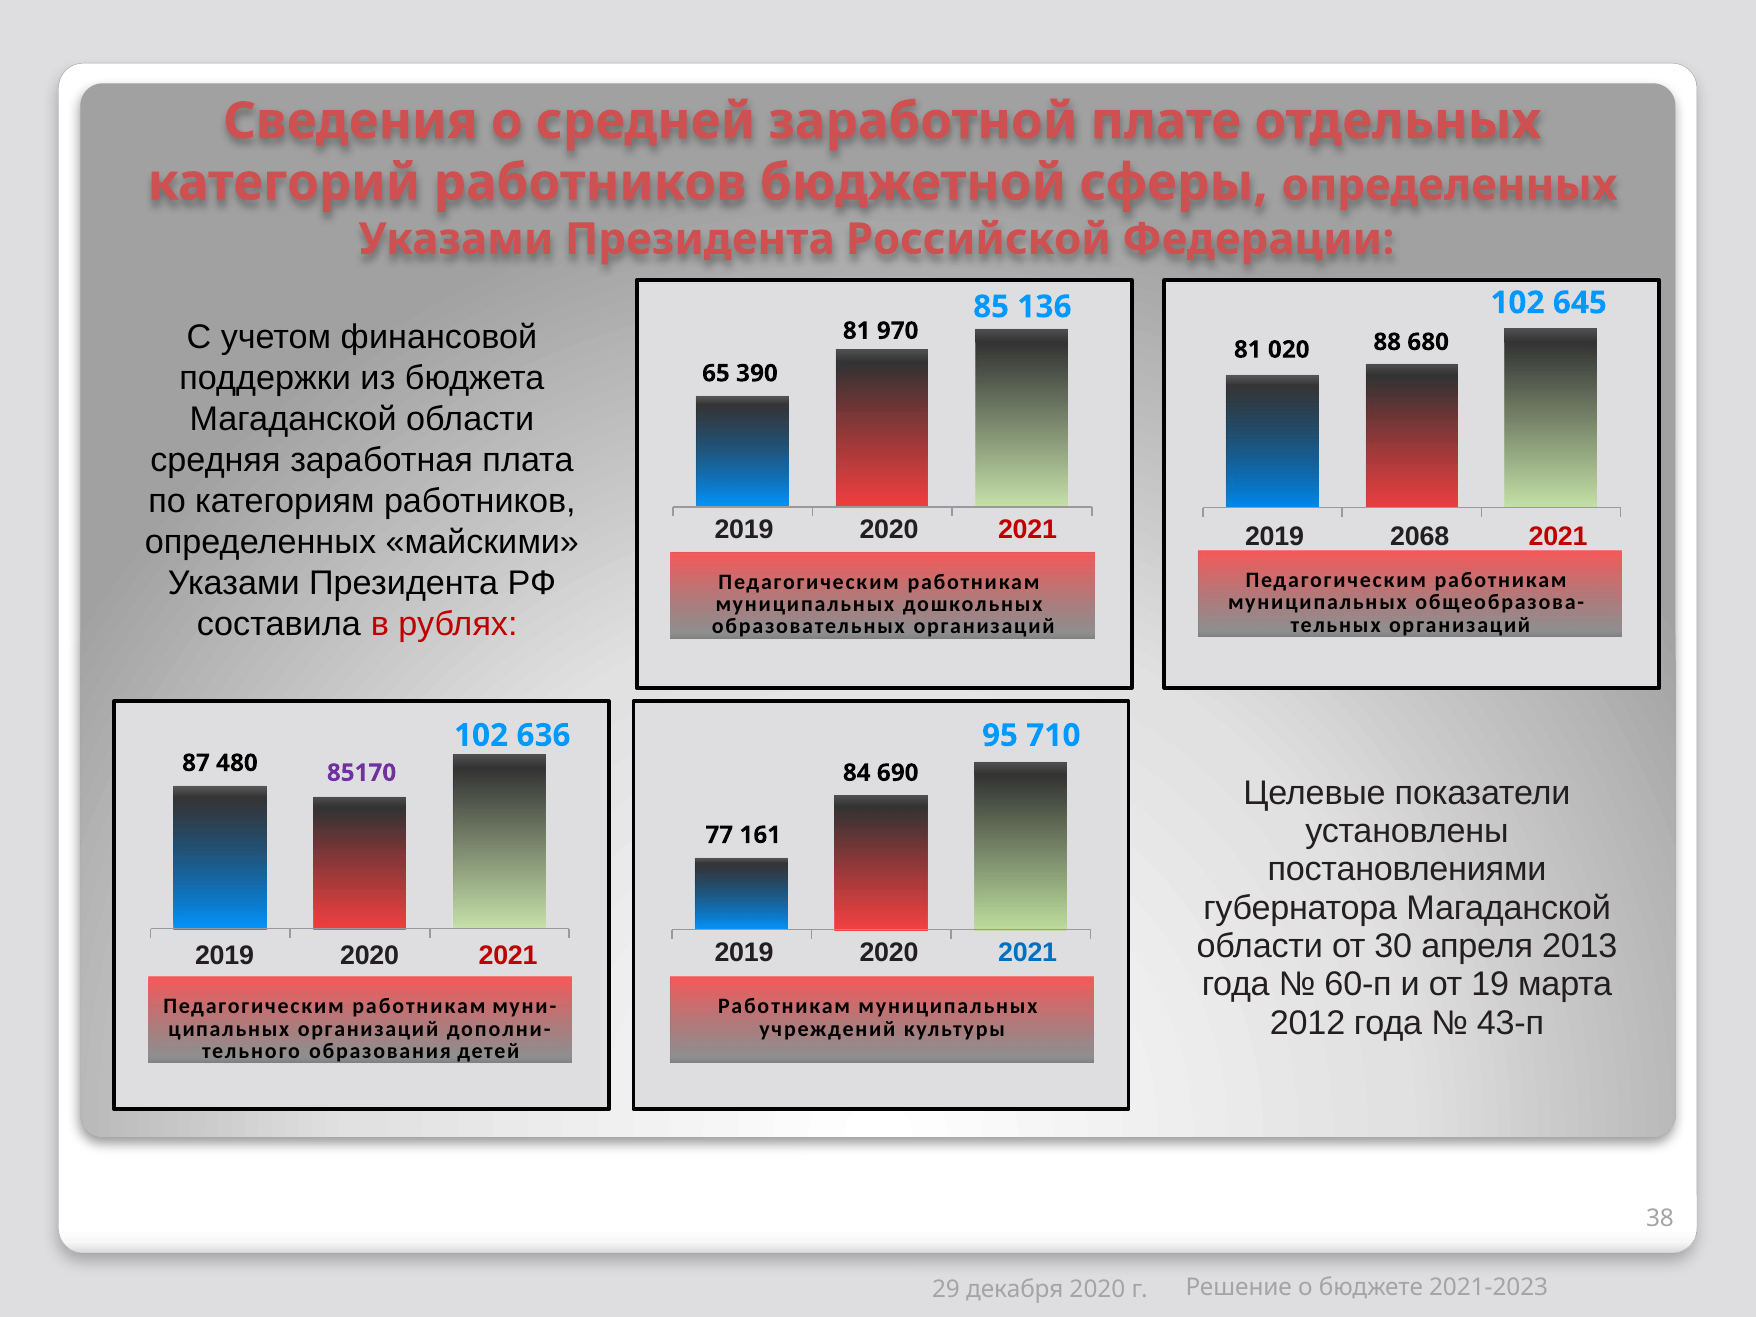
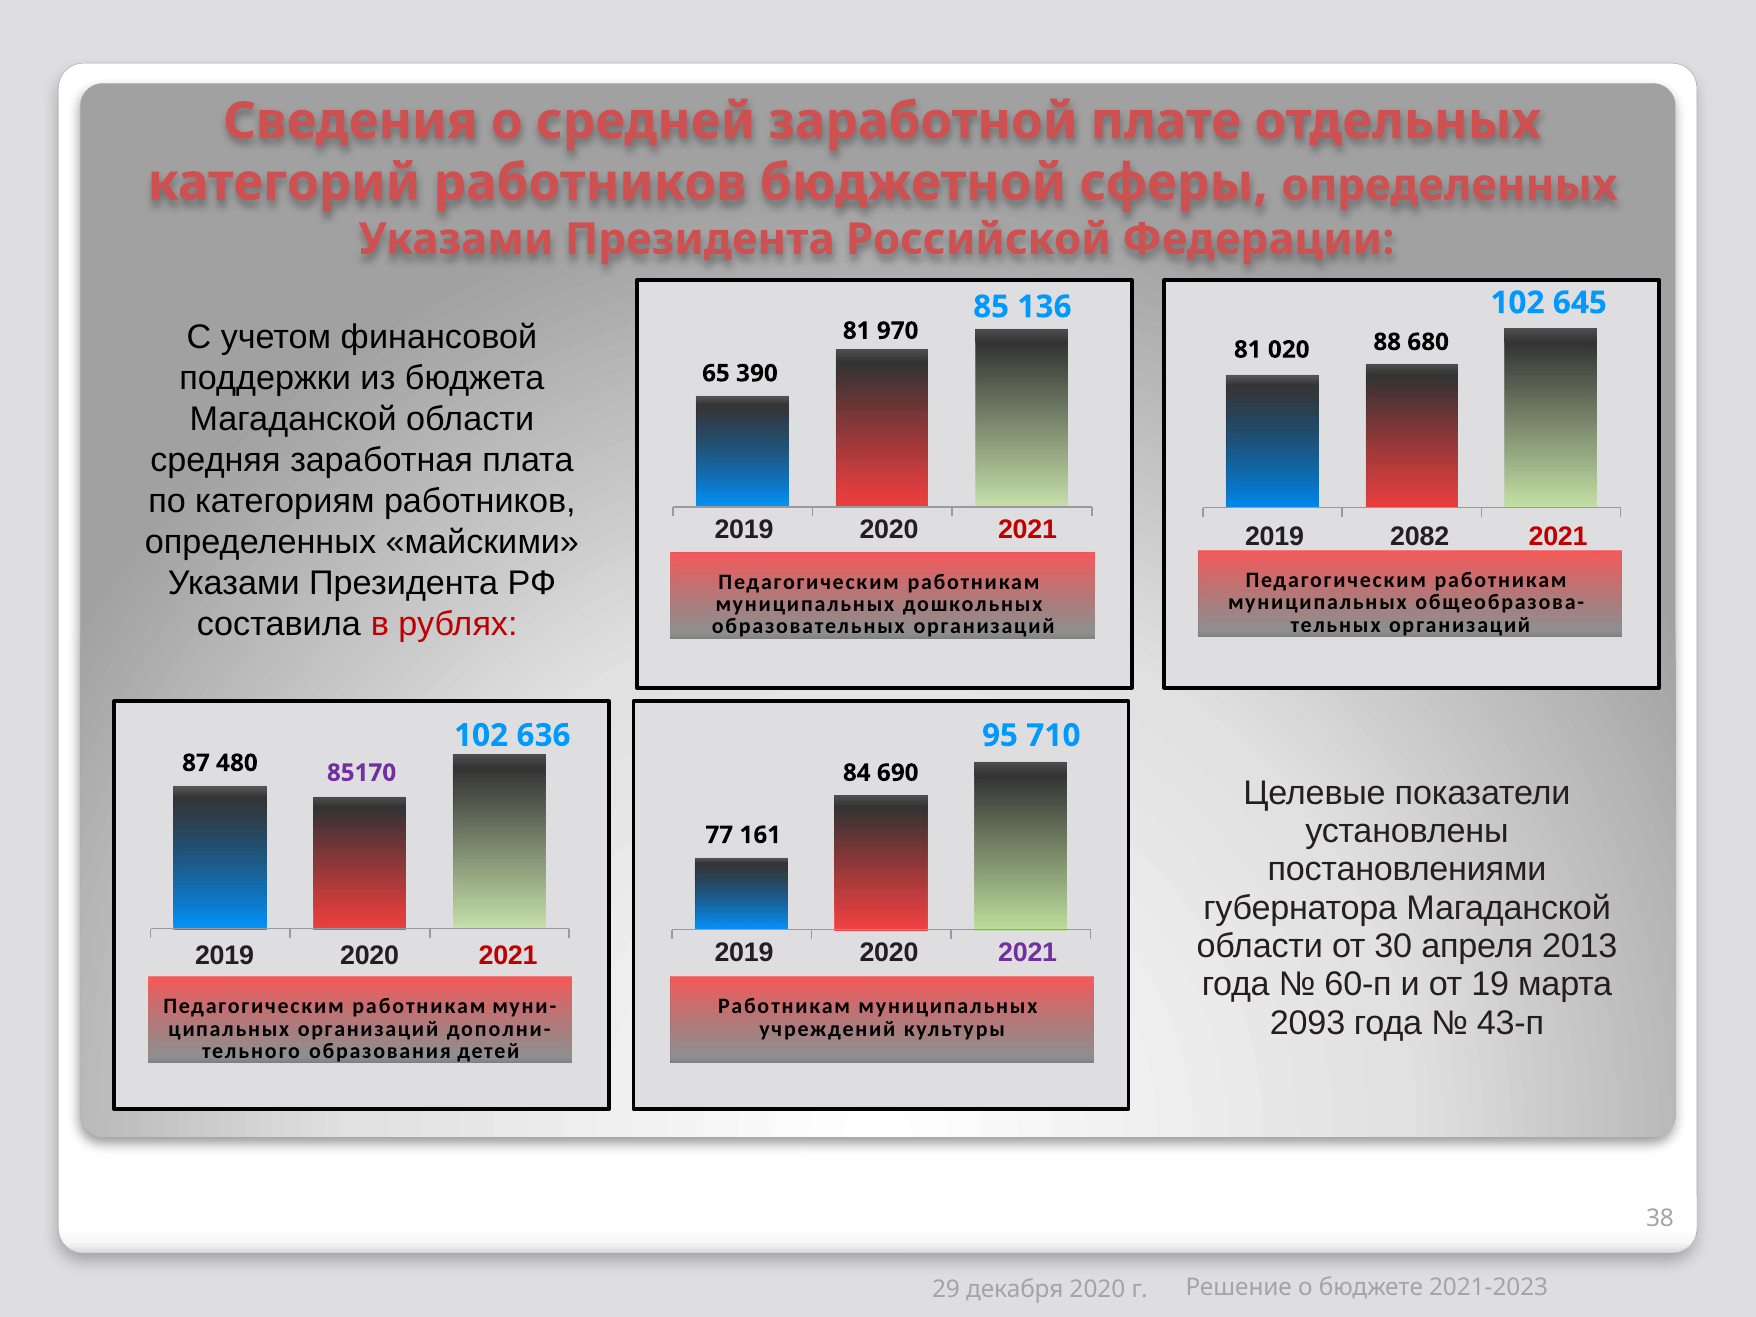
2068: 2068 -> 2082
2021 at (1028, 953) colour: blue -> purple
2012: 2012 -> 2093
